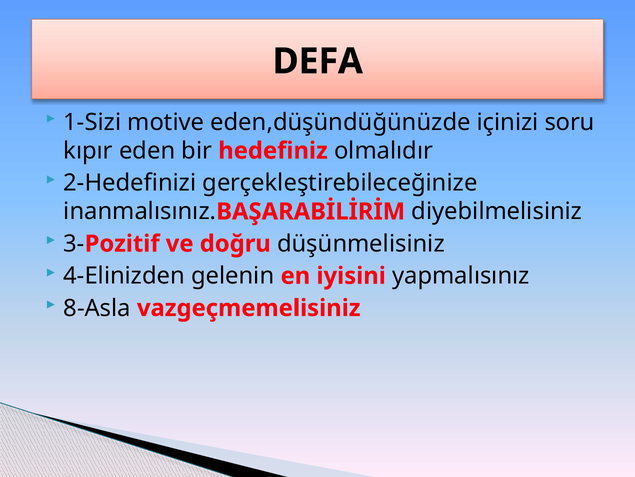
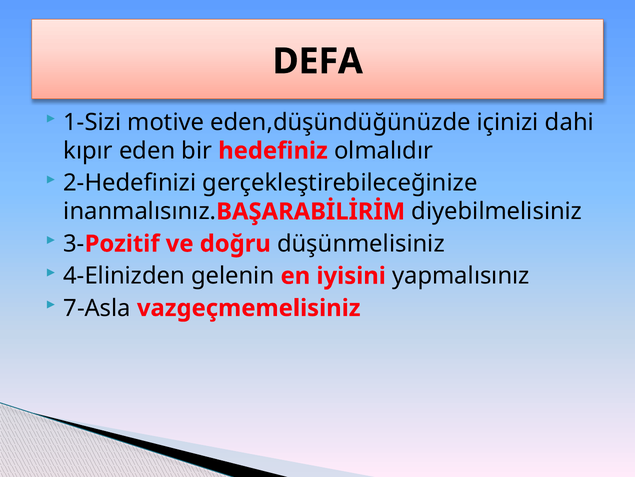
soru: soru -> dahi
8-Asla: 8-Asla -> 7-Asla
